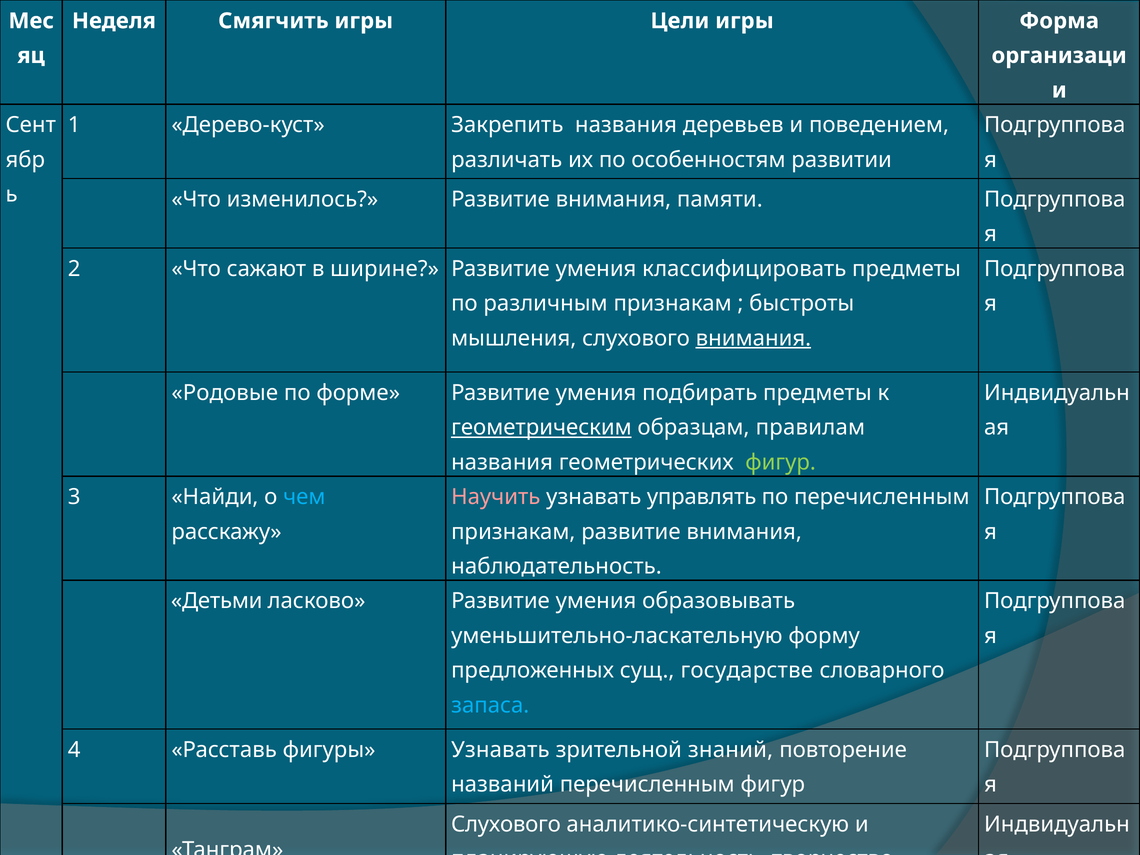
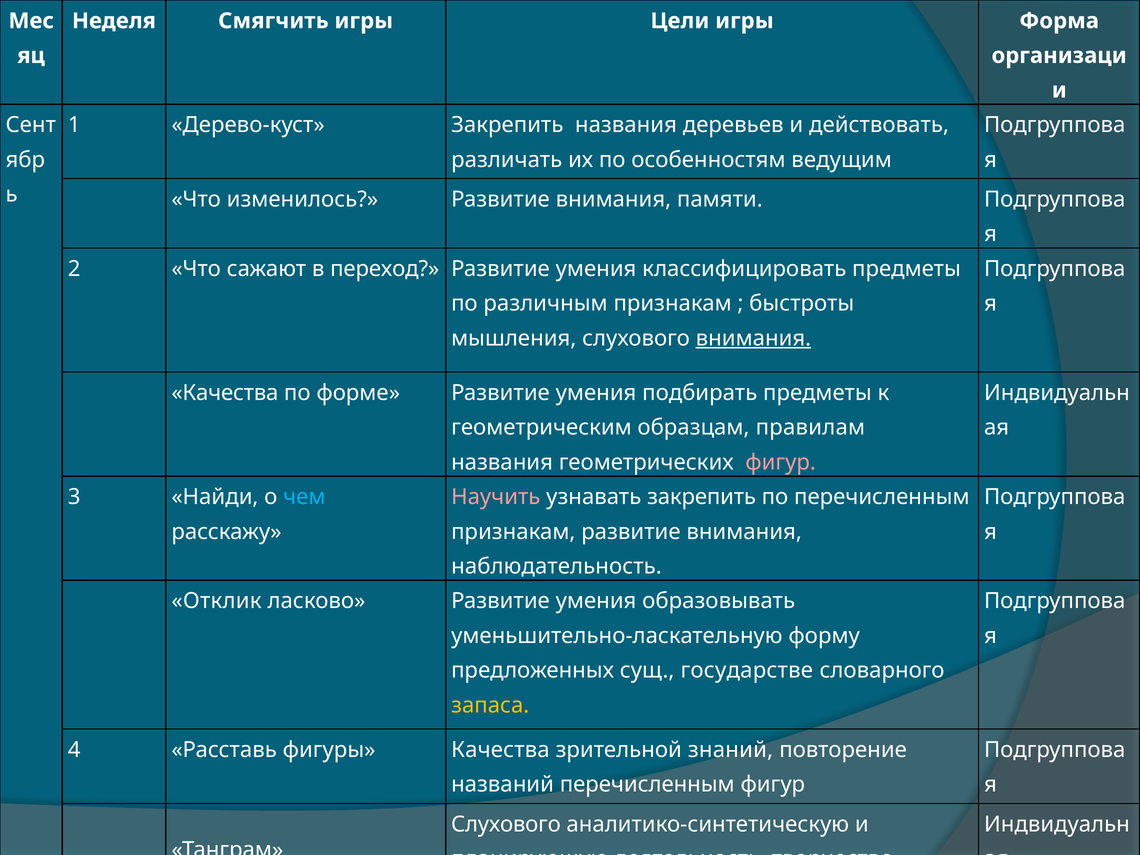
поведением: поведением -> действовать
развитии: развитии -> ведущим
ширине: ширине -> переход
Родовые at (225, 393): Родовые -> Качества
геометрическим underline: present -> none
фигур at (781, 462) colour: light green -> pink
узнавать управлять: управлять -> закрепить
Детьми: Детьми -> Отклик
запаса colour: light blue -> yellow
фигуры Узнавать: Узнавать -> Качества
